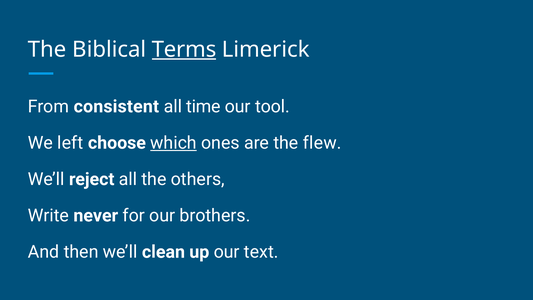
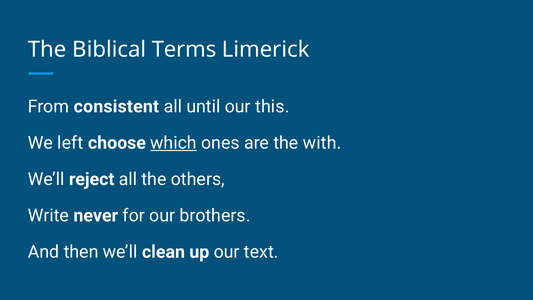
Terms underline: present -> none
time: time -> until
tool: tool -> this
flew: flew -> with
